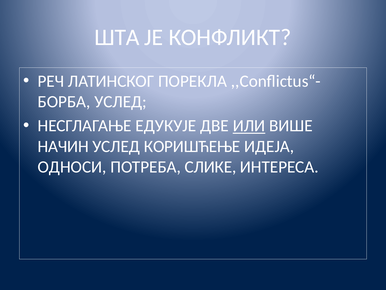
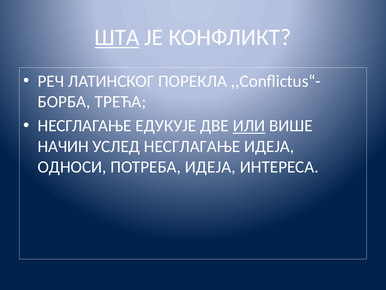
ШТА underline: none -> present
БОРБА УСЛЕД: УСЛЕД -> ТРЕЋА
УСЛЕД КОРИШЋЕЊЕ: КОРИШЋЕЊЕ -> НЕСГЛАГАЊЕ
ПОТРЕБА СЛИКЕ: СЛИКЕ -> ИДЕЈА
